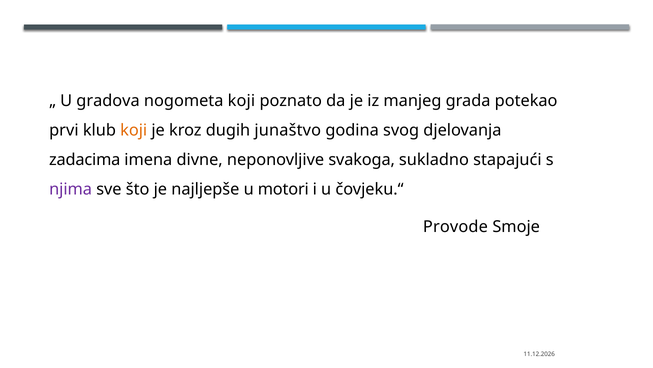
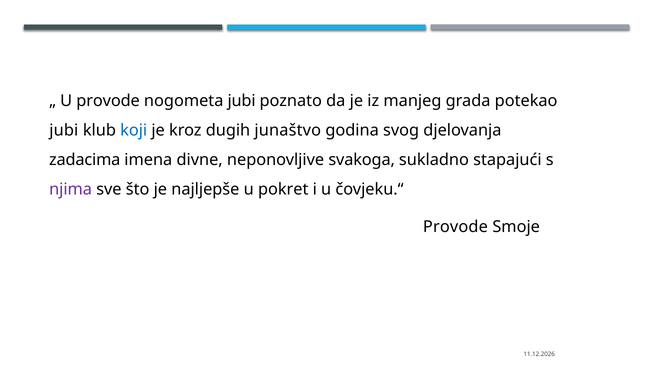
U gradova: gradova -> provode
nogometa koji: koji -> jubi
prvi at (64, 130): prvi -> jubi
koji at (134, 130) colour: orange -> blue
motori: motori -> pokret
